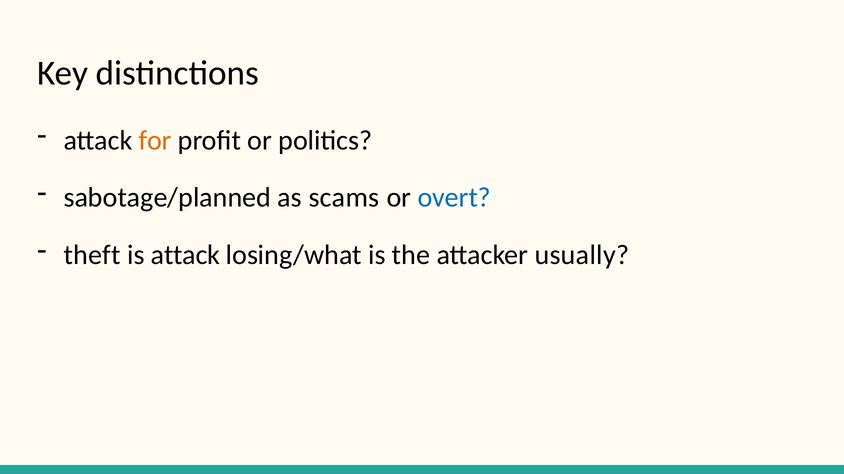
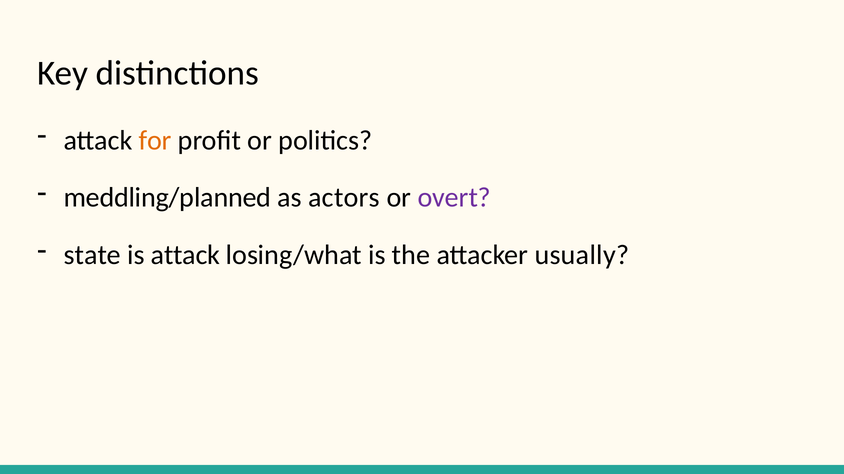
sabotage/planned: sabotage/planned -> meddling/planned
scams: scams -> actors
overt colour: blue -> purple
theft: theft -> state
